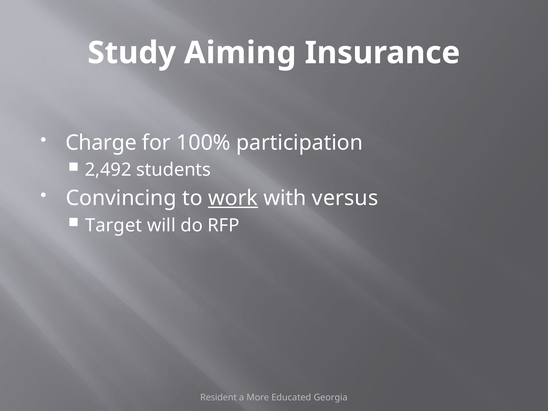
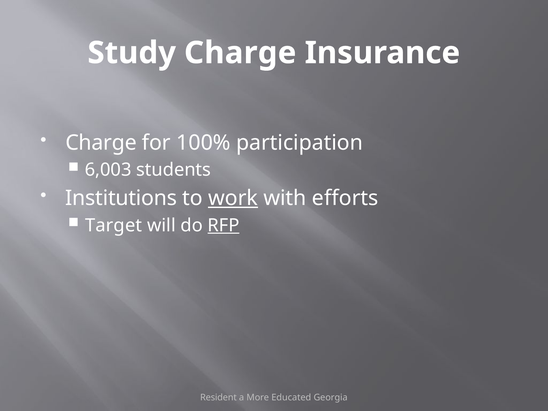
Study Aiming: Aiming -> Charge
2,492: 2,492 -> 6,003
Convincing: Convincing -> Institutions
versus: versus -> efforts
RFP underline: none -> present
